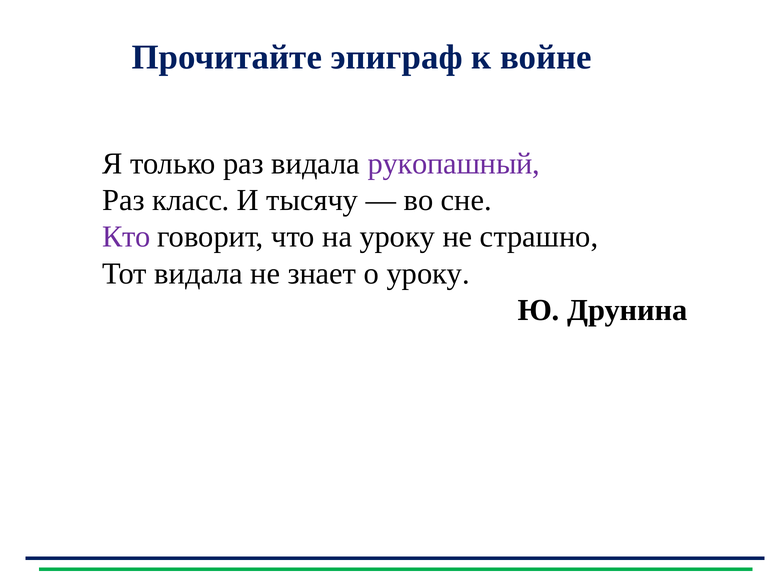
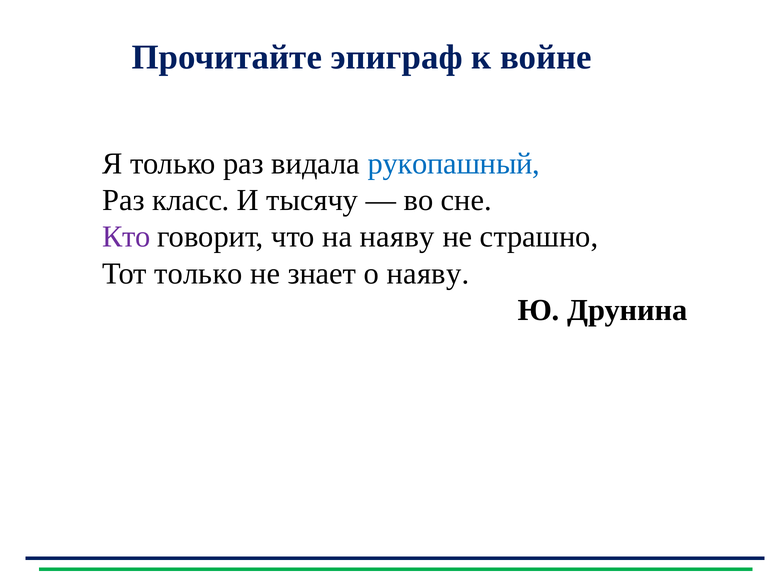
рукопашный colour: purple -> blue
на уроку: уроку -> наяву
Тот видала: видала -> только
о уроку: уроку -> наяву
